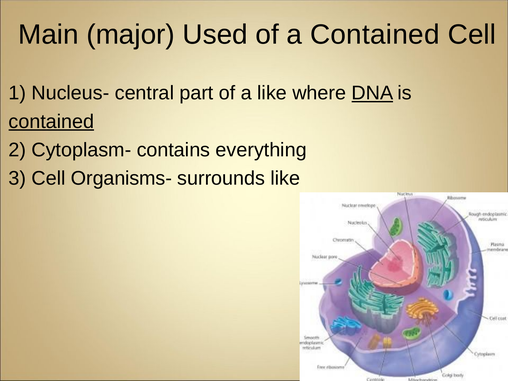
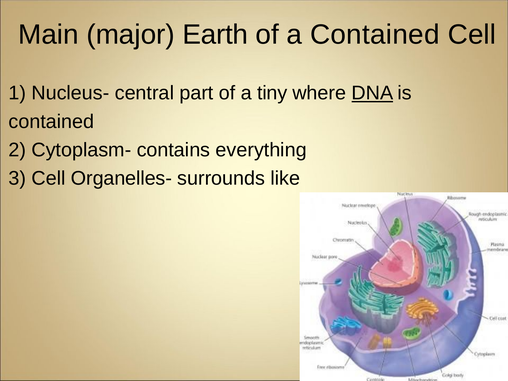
Used: Used -> Earth
a like: like -> tiny
contained at (51, 122) underline: present -> none
Organisms-: Organisms- -> Organelles-
